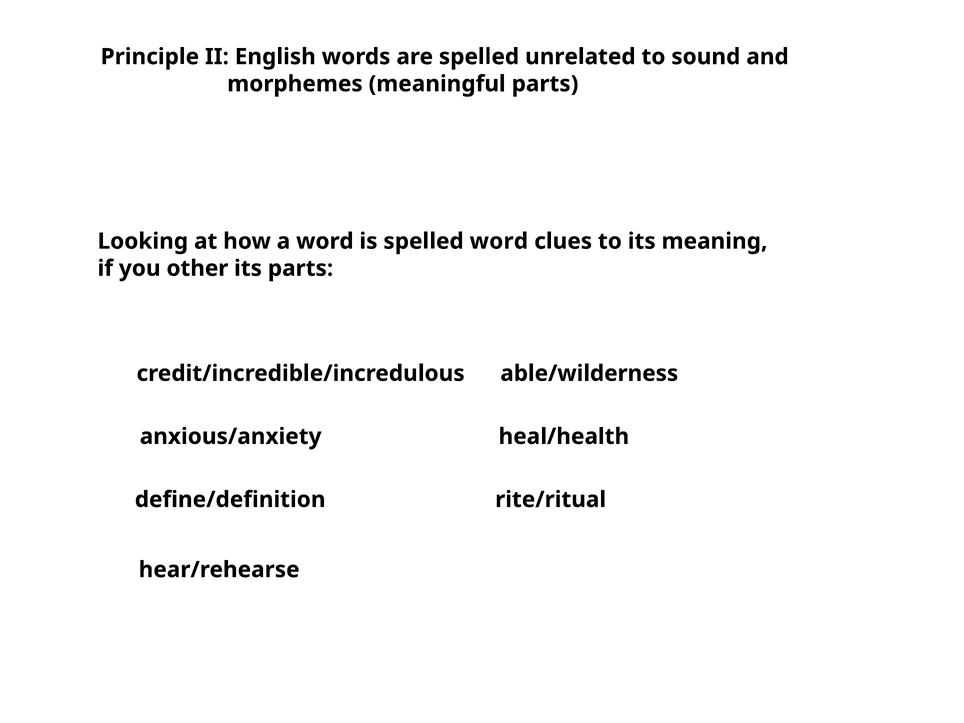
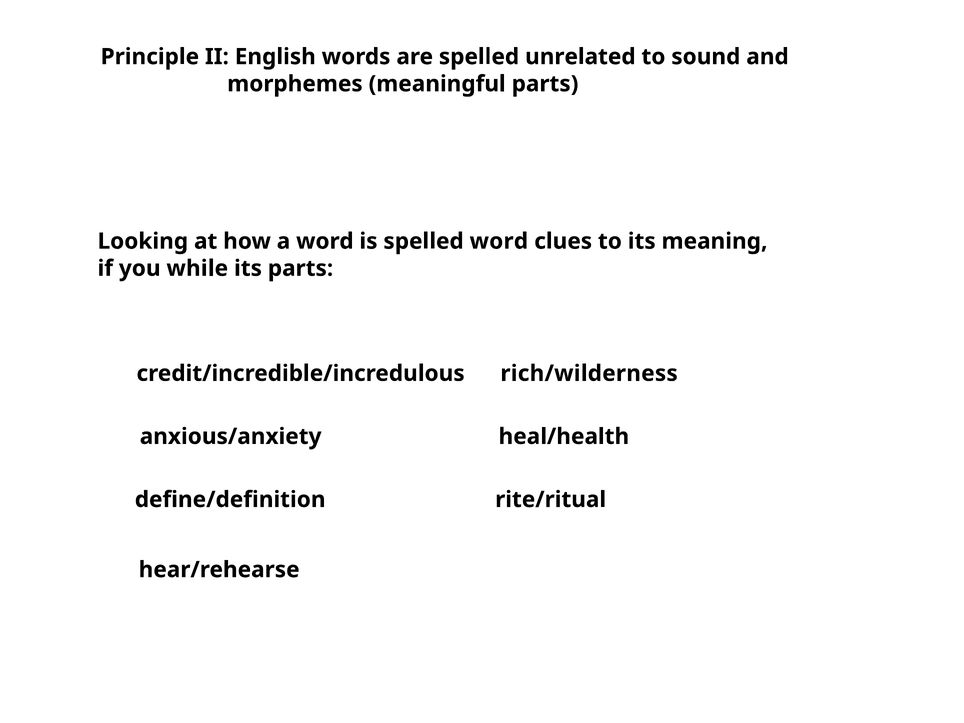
other: other -> while
able/wilderness: able/wilderness -> rich/wilderness
